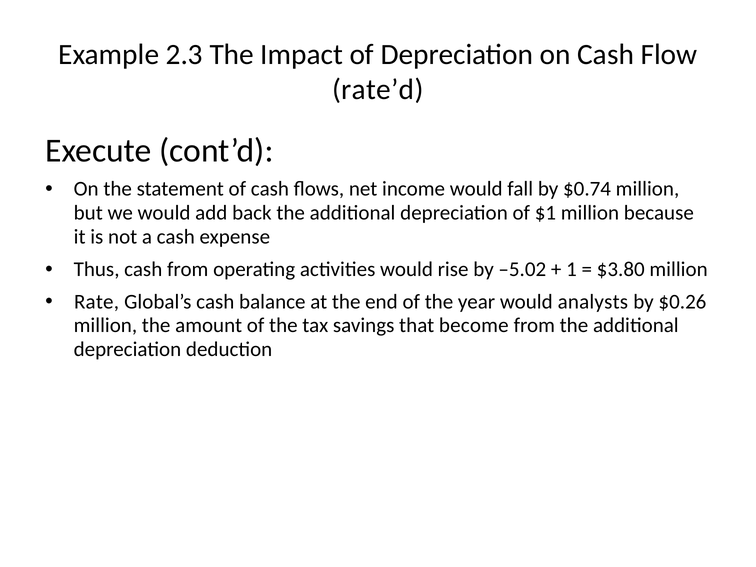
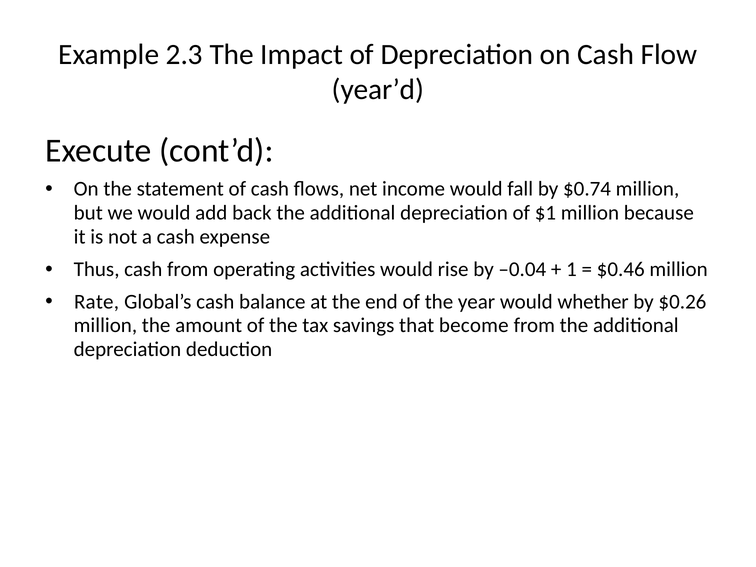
rate’d: rate’d -> year’d
–5.02: –5.02 -> –0.04
$3.80: $3.80 -> $0.46
analysts: analysts -> whether
